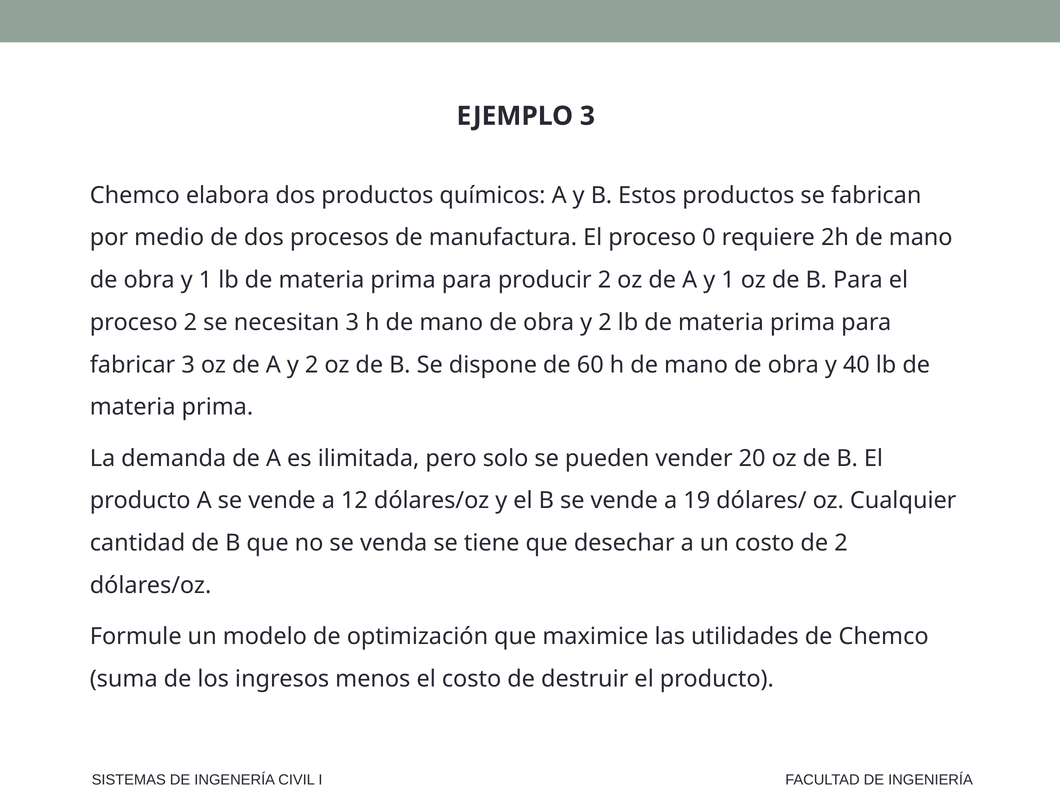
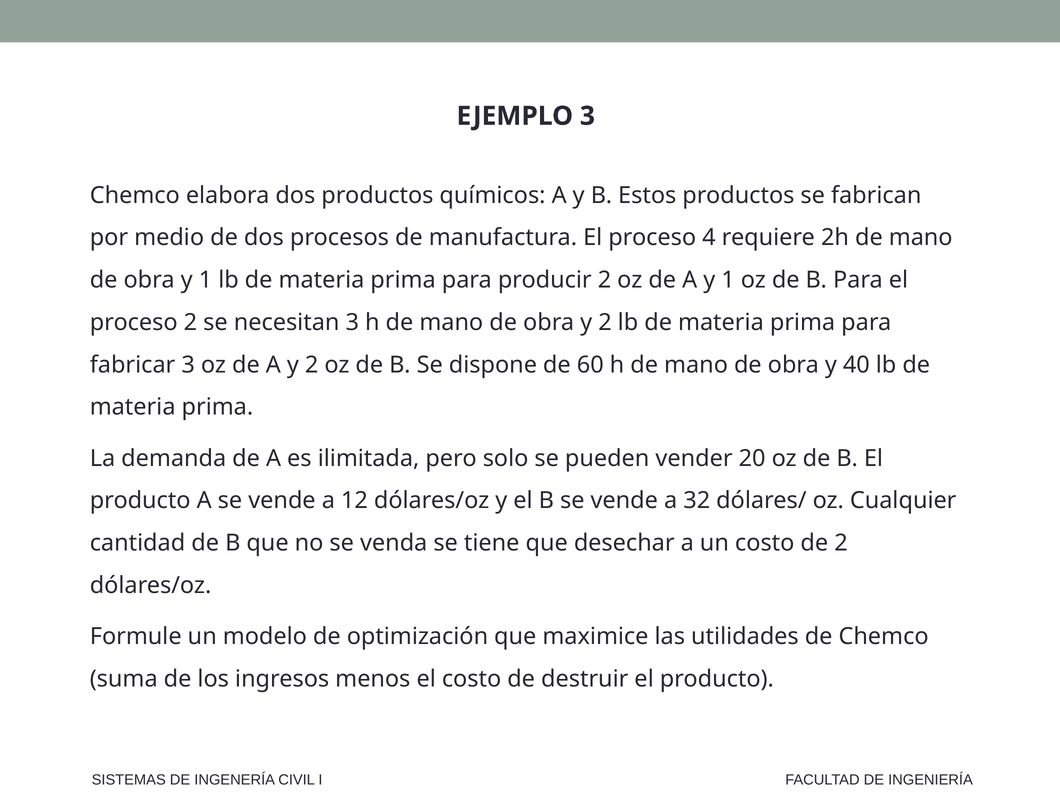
0: 0 -> 4
19: 19 -> 32
